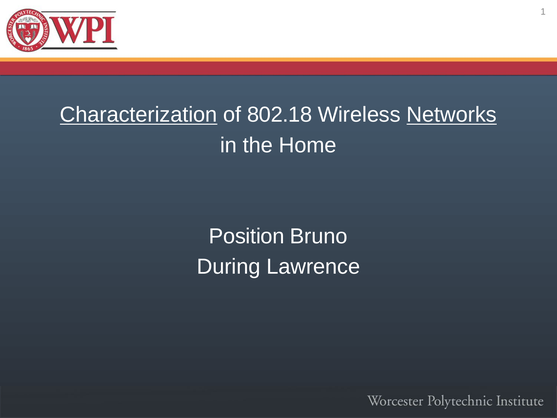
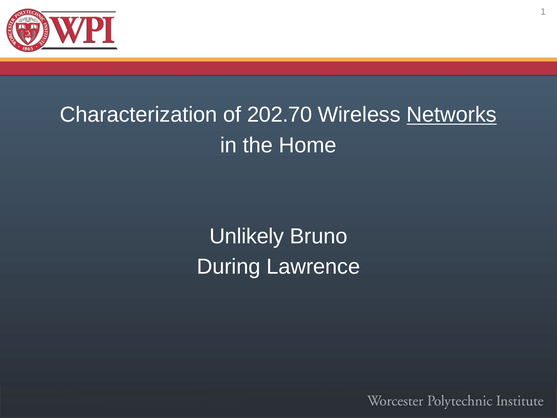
Characterization underline: present -> none
802.18: 802.18 -> 202.70
Position: Position -> Unlikely
